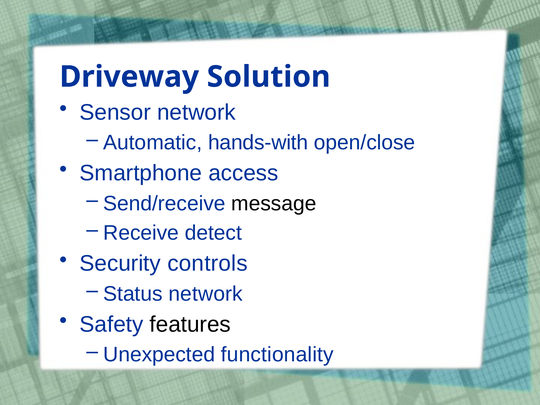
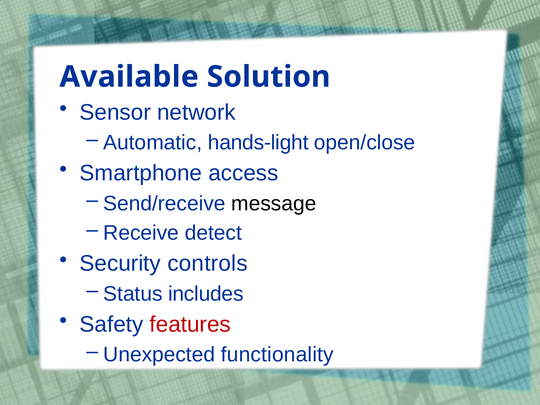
Driveway: Driveway -> Available
hands-with: hands-with -> hands-light
Status network: network -> includes
features colour: black -> red
